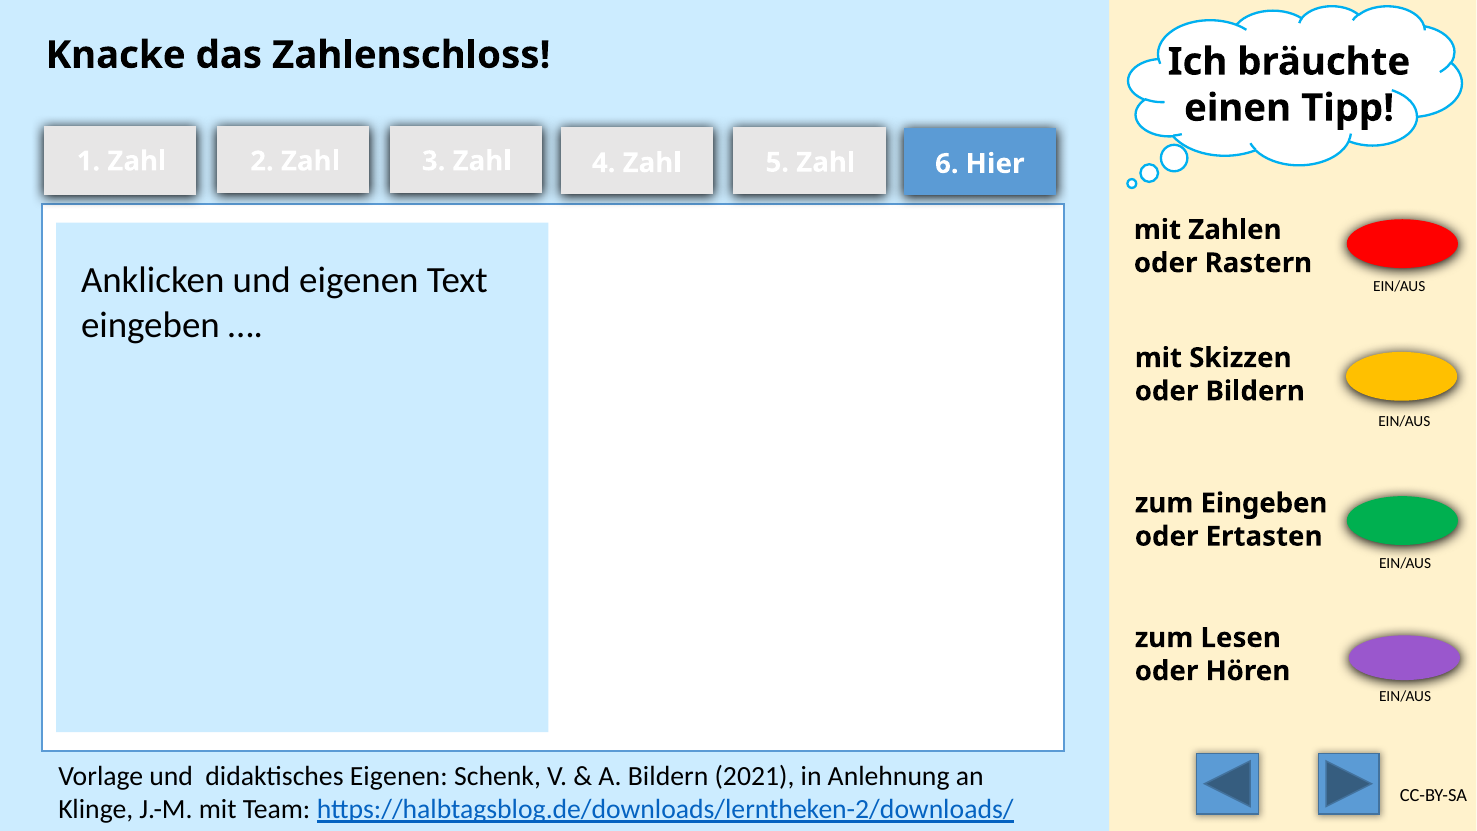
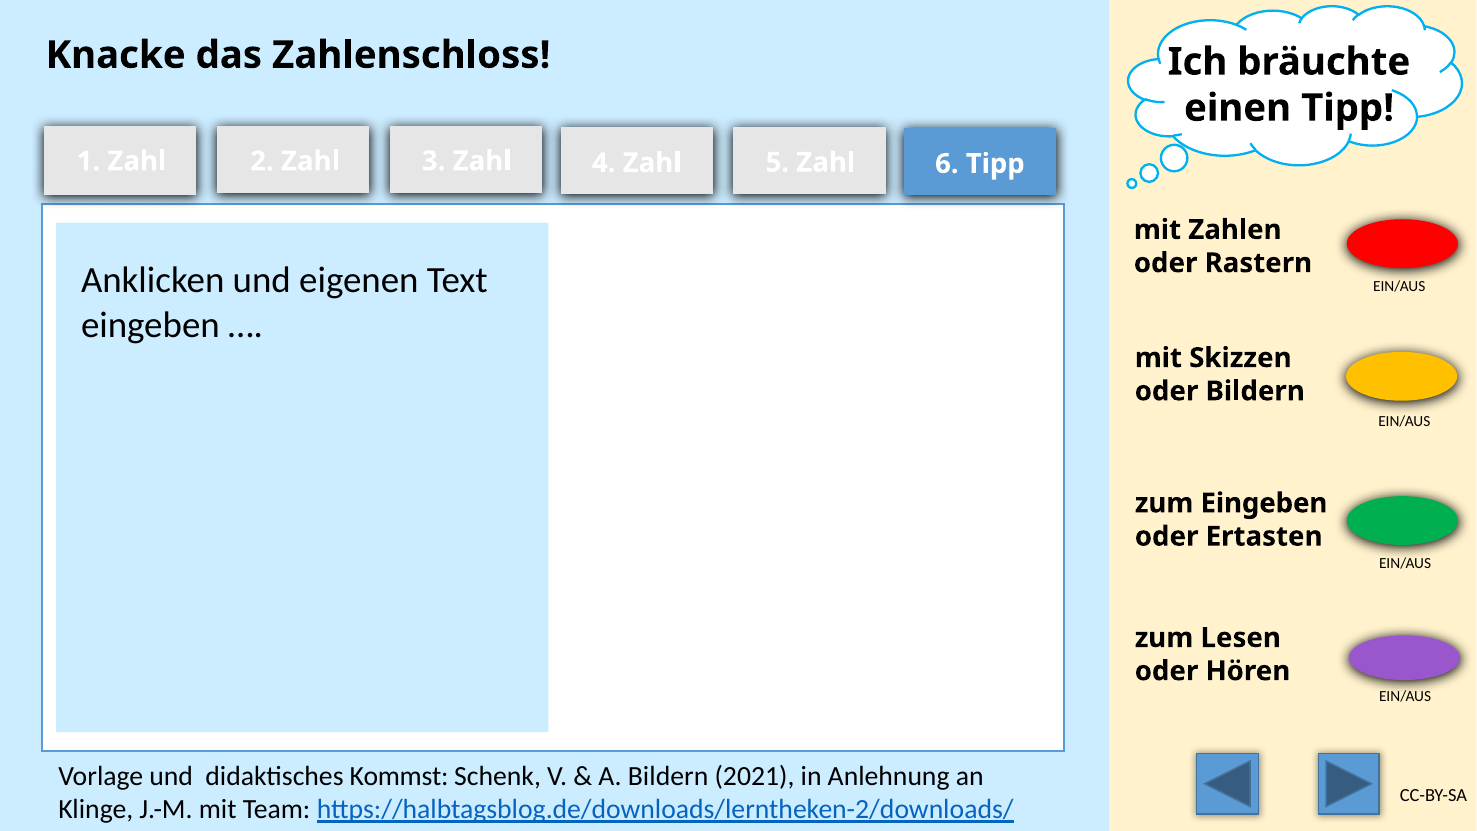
6 Hier: Hier -> Tipp
didaktisches Eigenen: Eigenen -> Kommst
